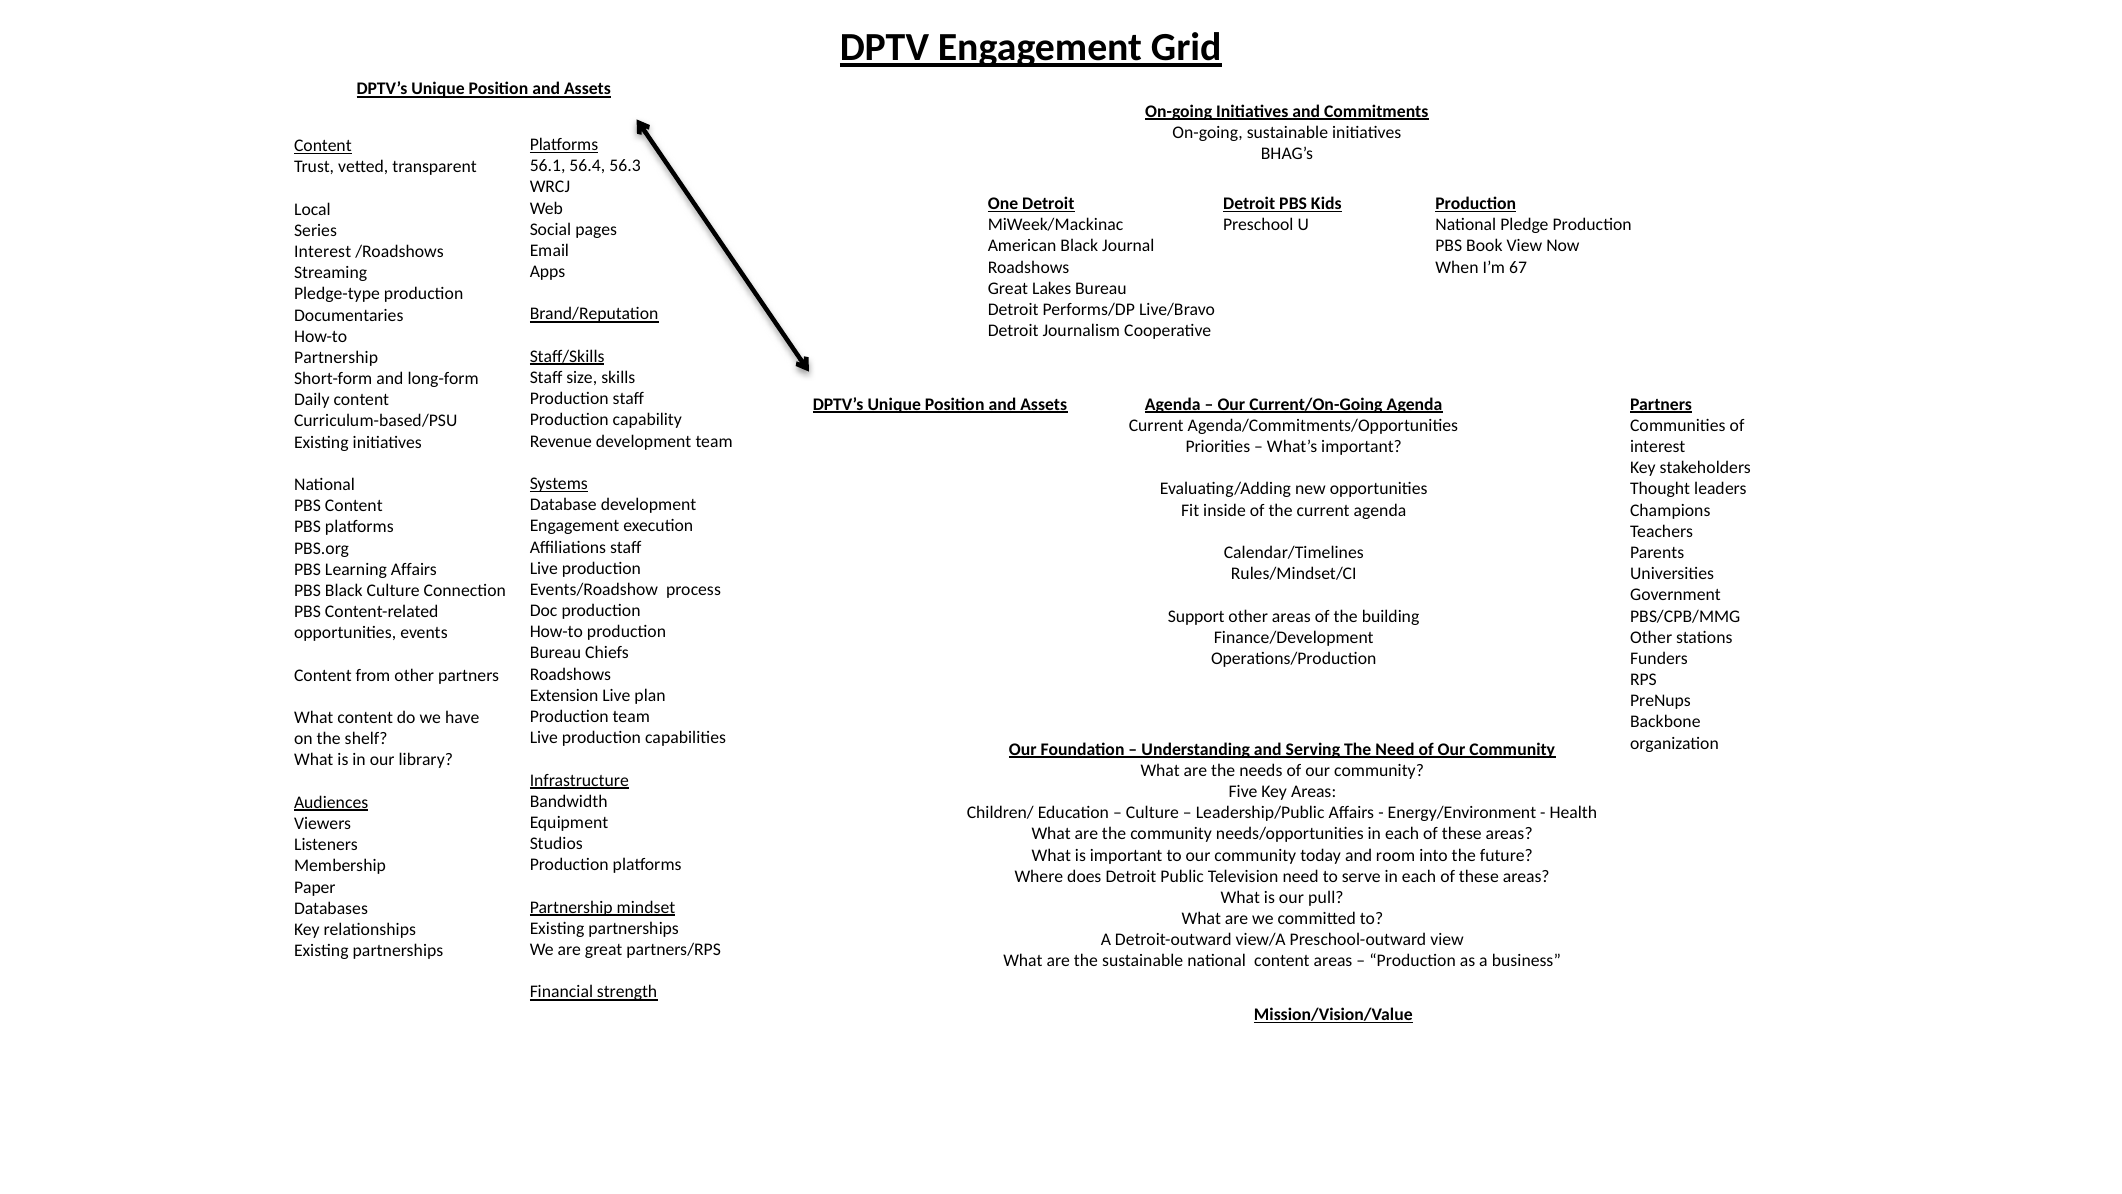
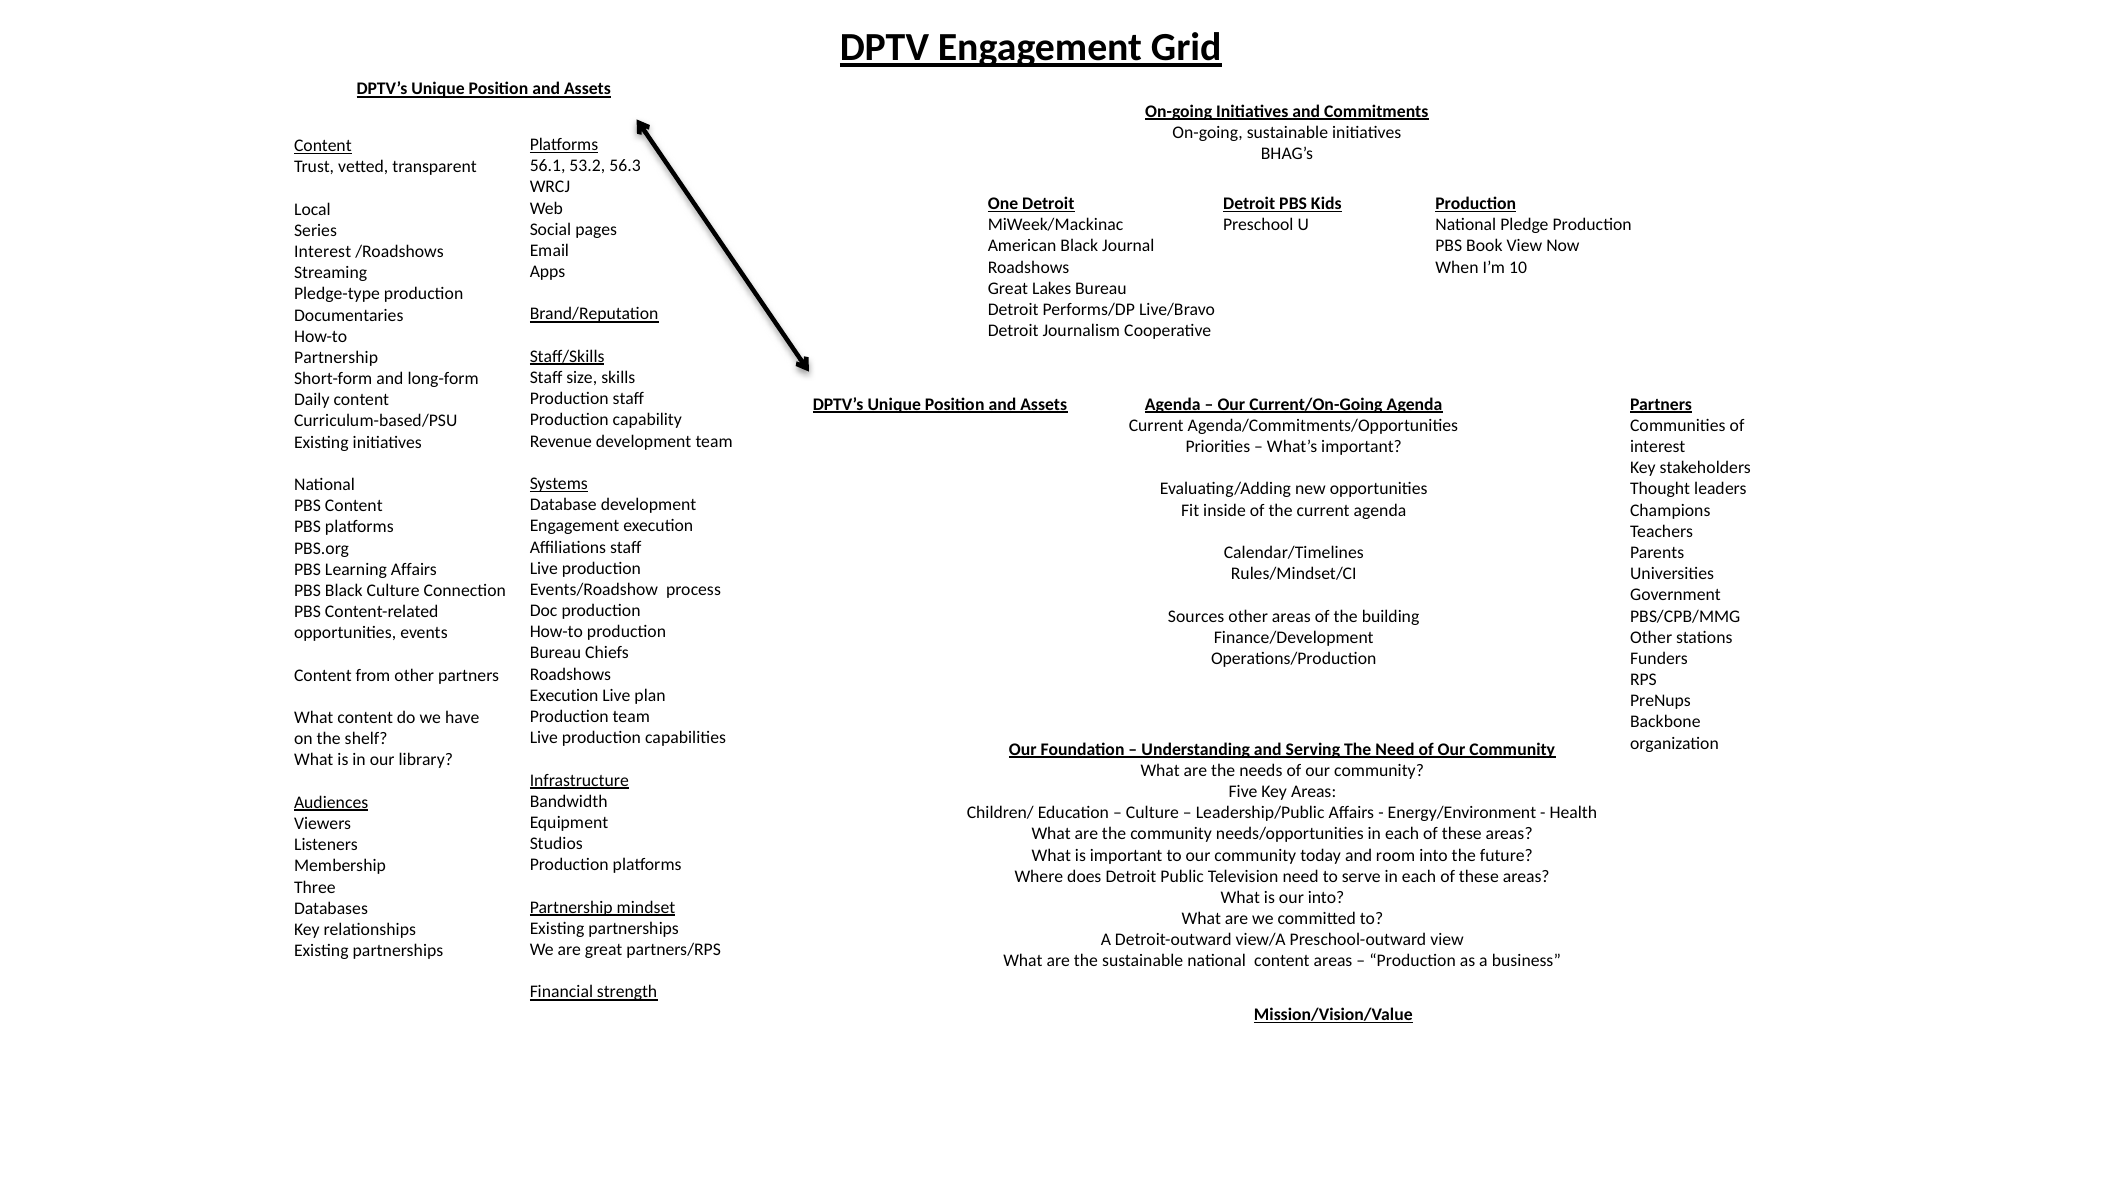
56.4: 56.4 -> 53.2
67: 67 -> 10
Support: Support -> Sources
Extension at (564, 695): Extension -> Execution
Paper: Paper -> Three
our pull: pull -> into
